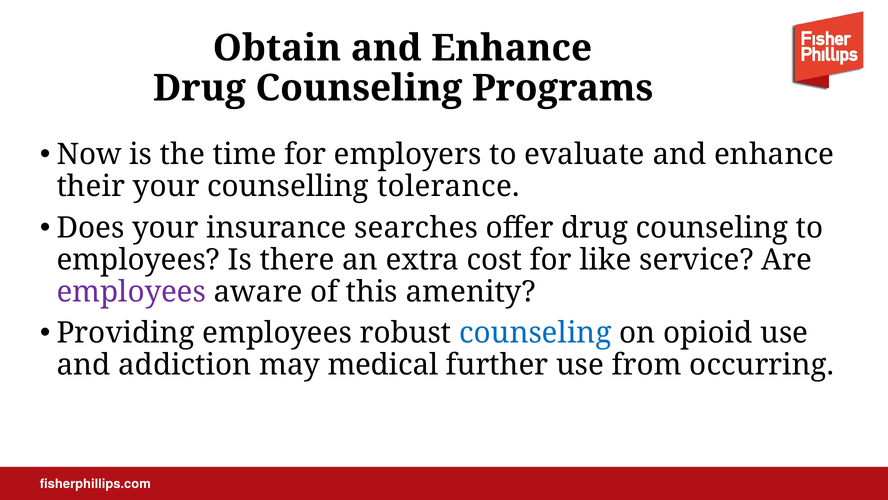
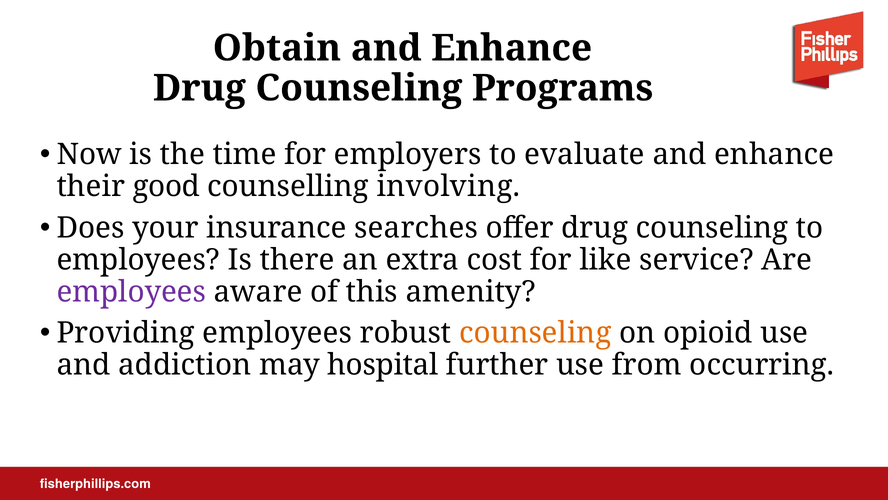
their your: your -> good
tolerance: tolerance -> involving
counseling at (535, 333) colour: blue -> orange
medical: medical -> hospital
